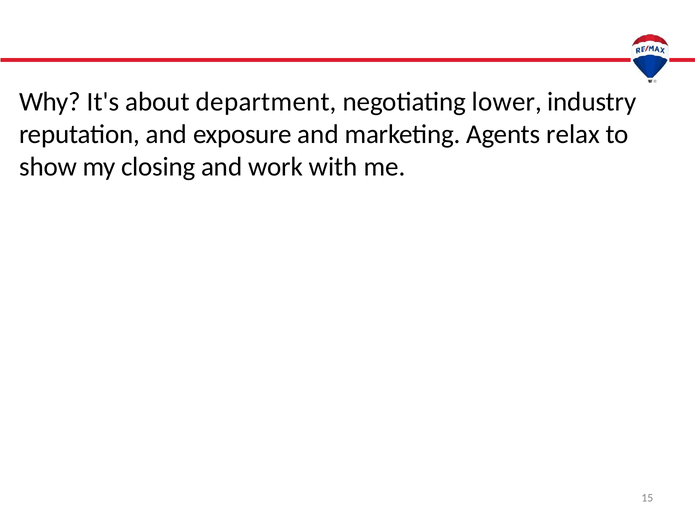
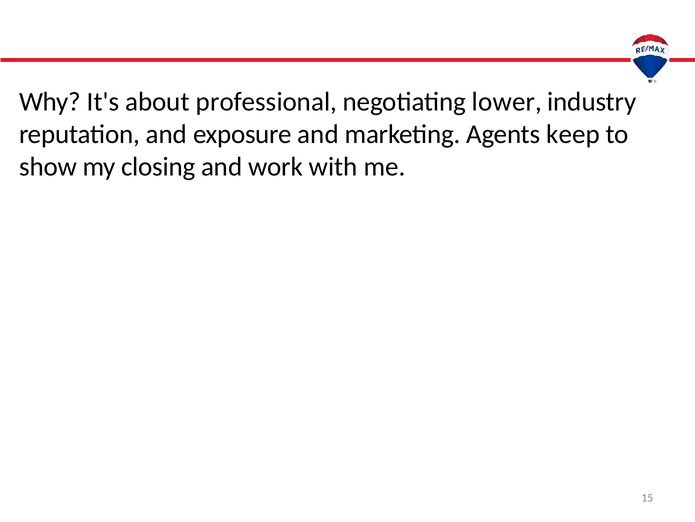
department: department -> professional
relax: relax -> keep
